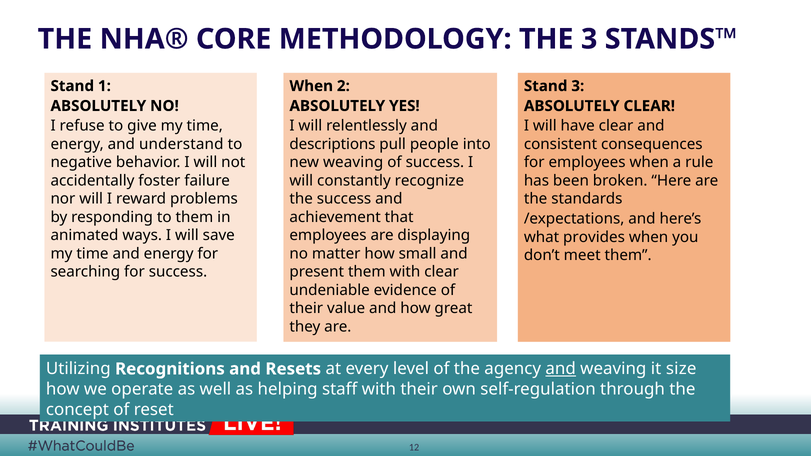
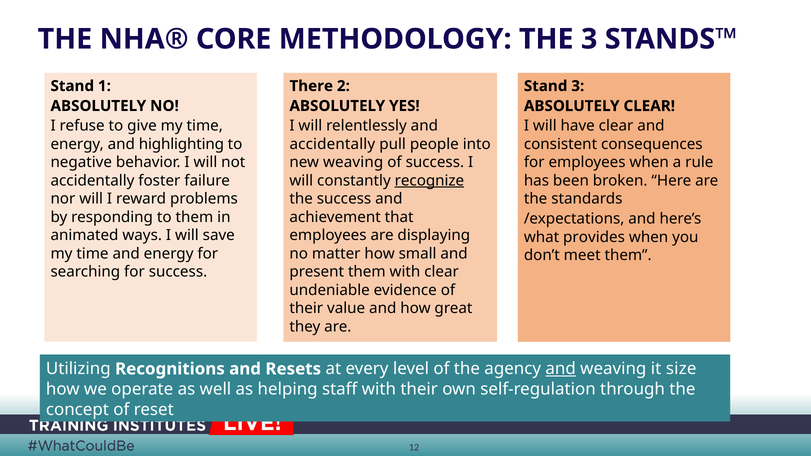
When at (311, 86): When -> There
understand: understand -> highlighting
descriptions at (332, 144): descriptions -> accidentally
recognize underline: none -> present
